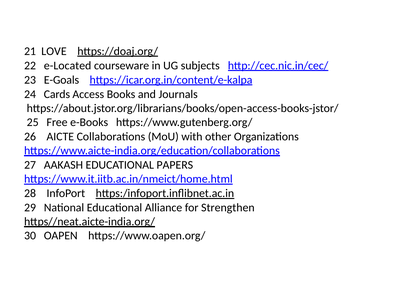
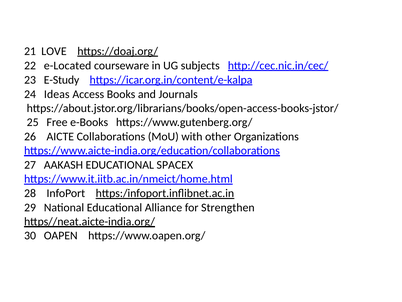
E-Goals: E-Goals -> E-Study
Cards: Cards -> Ideas
PAPERS: PAPERS -> SPACEX
